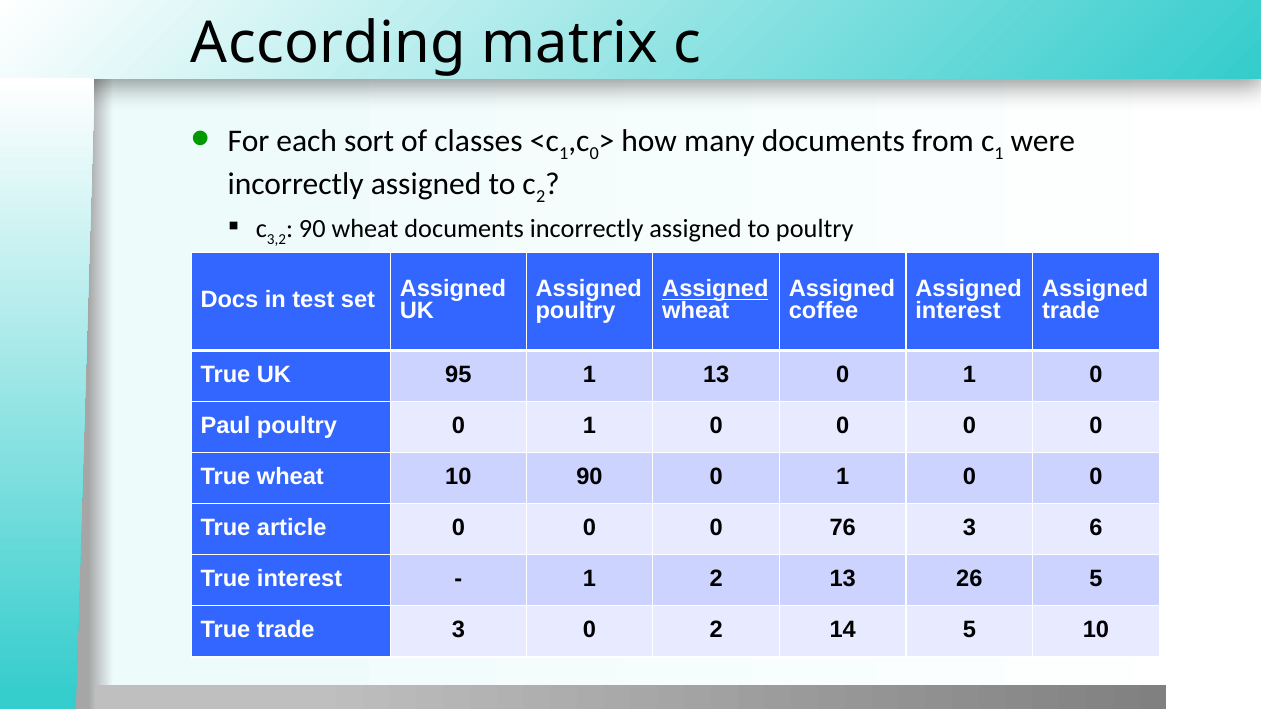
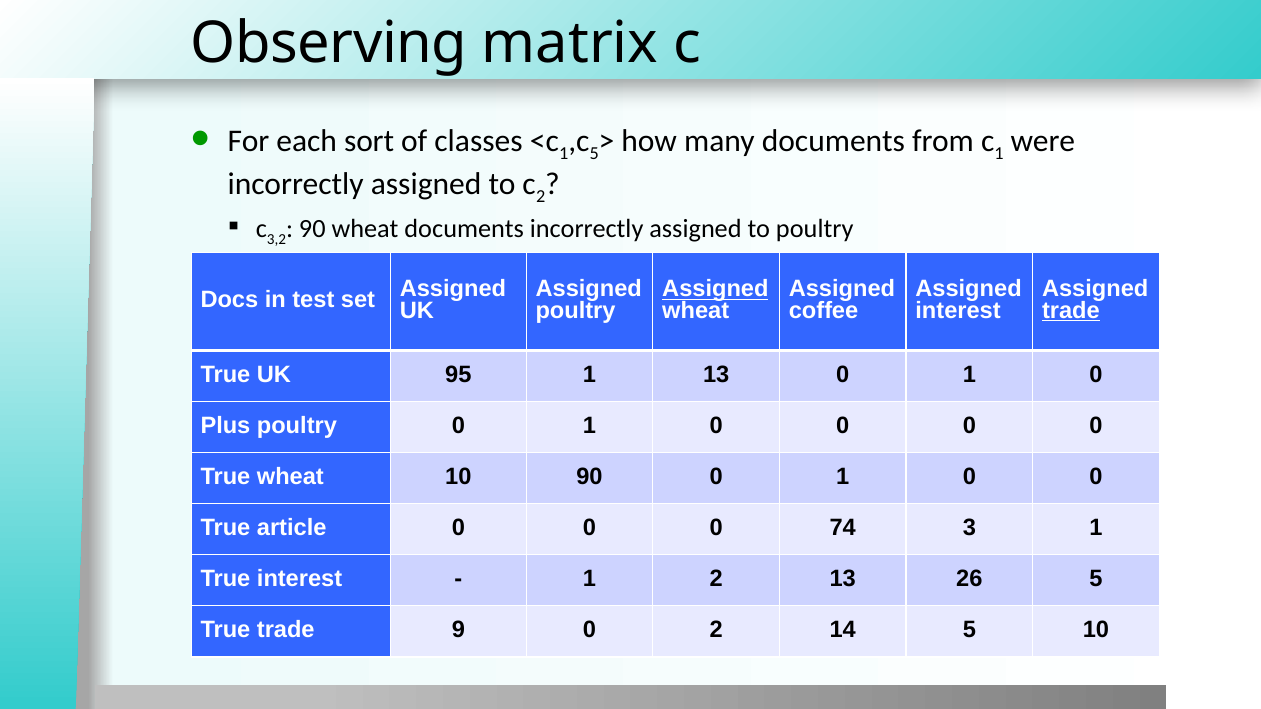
According: According -> Observing
0 at (594, 154): 0 -> 5
trade at (1071, 310) underline: none -> present
Paul: Paul -> Plus
76: 76 -> 74
3 6: 6 -> 1
trade 3: 3 -> 9
